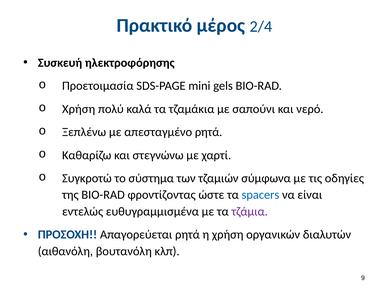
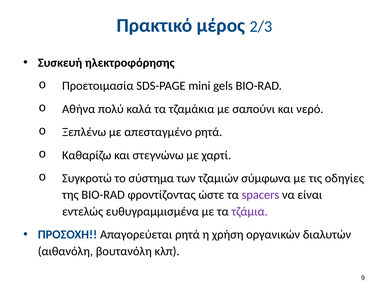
2/4: 2/4 -> 2/3
Χρήση at (79, 109): Χρήση -> Αθήνα
spacers colour: blue -> purple
